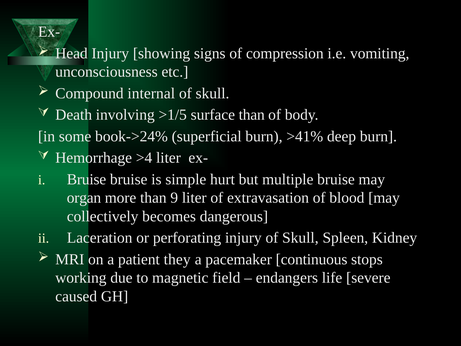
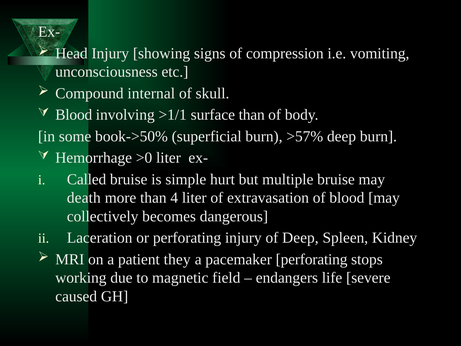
Death at (74, 115): Death -> Blood
>1/5: >1/5 -> >1/1
book->24%: book->24% -> book->50%
>41%: >41% -> >57%
>4: >4 -> >0
Bruise at (87, 179): Bruise -> Called
organ: organ -> death
9: 9 -> 4
injury of Skull: Skull -> Deep
pacemaker continuous: continuous -> perforating
